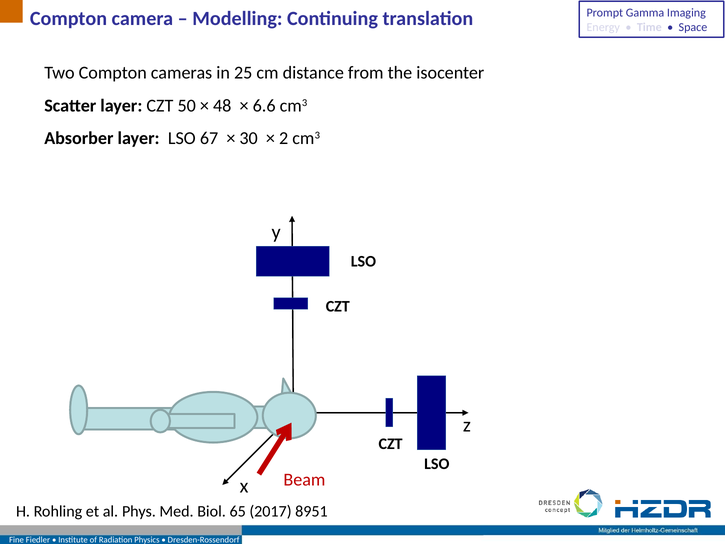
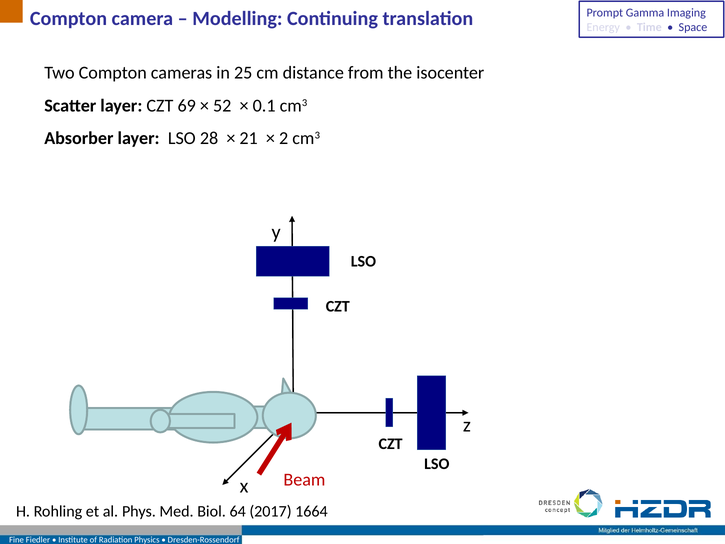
50: 50 -> 69
48: 48 -> 52
6.6: 6.6 -> 0.1
67: 67 -> 28
30: 30 -> 21
65: 65 -> 64
8951: 8951 -> 1664
